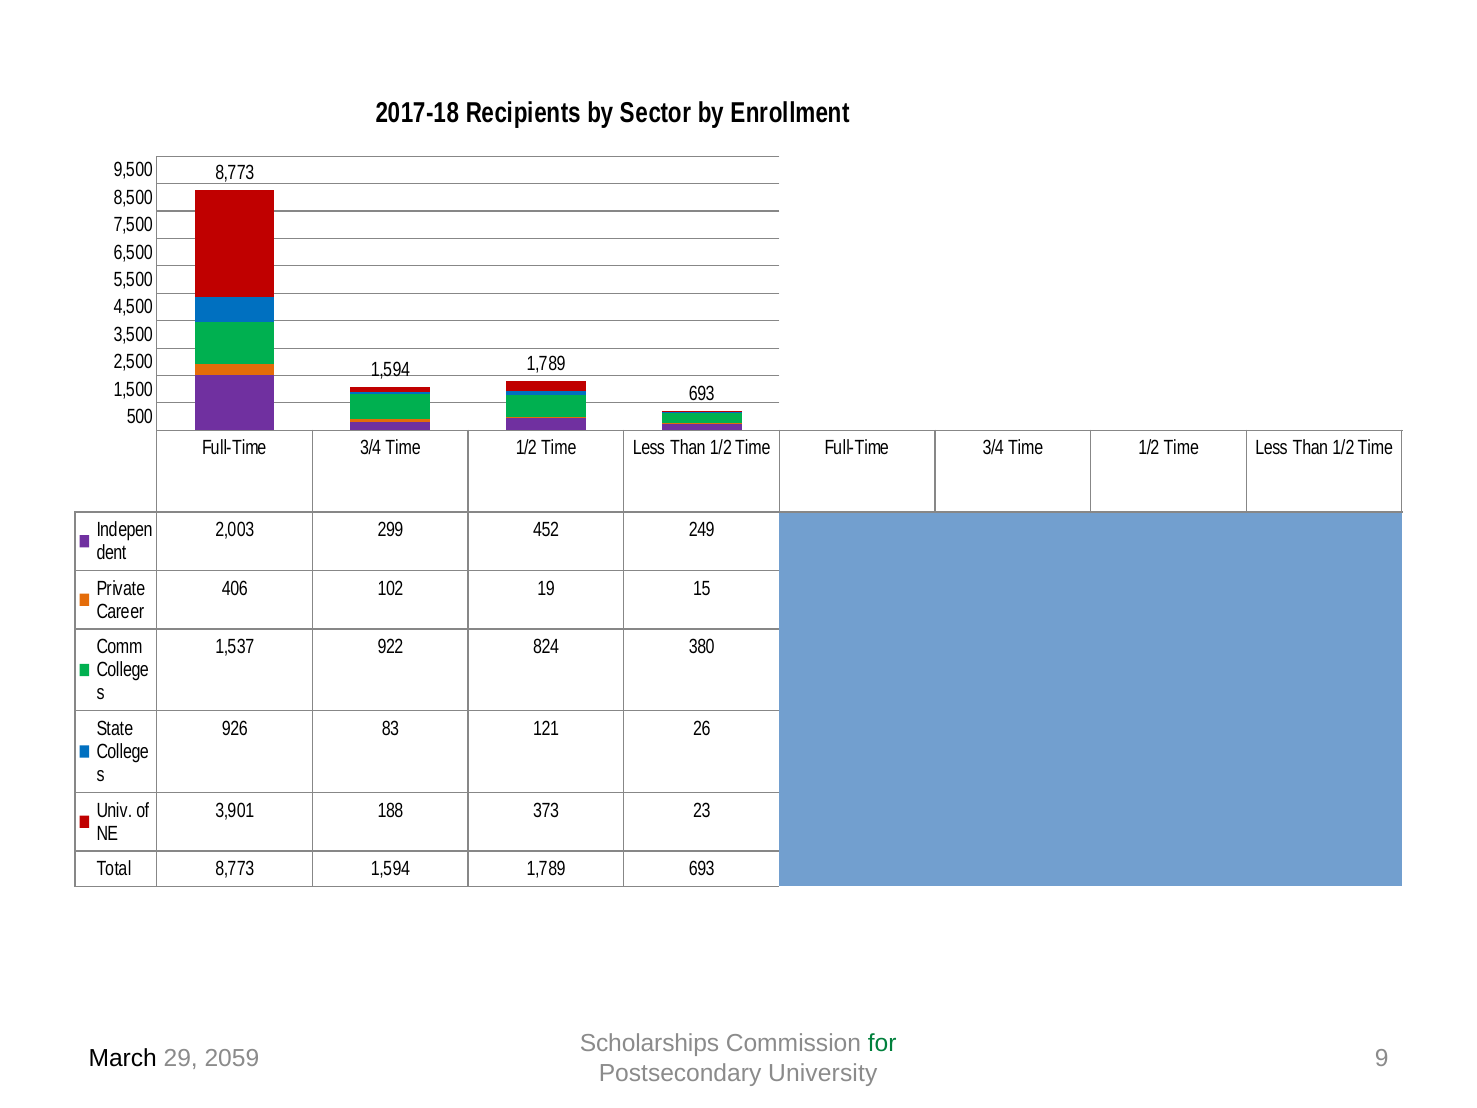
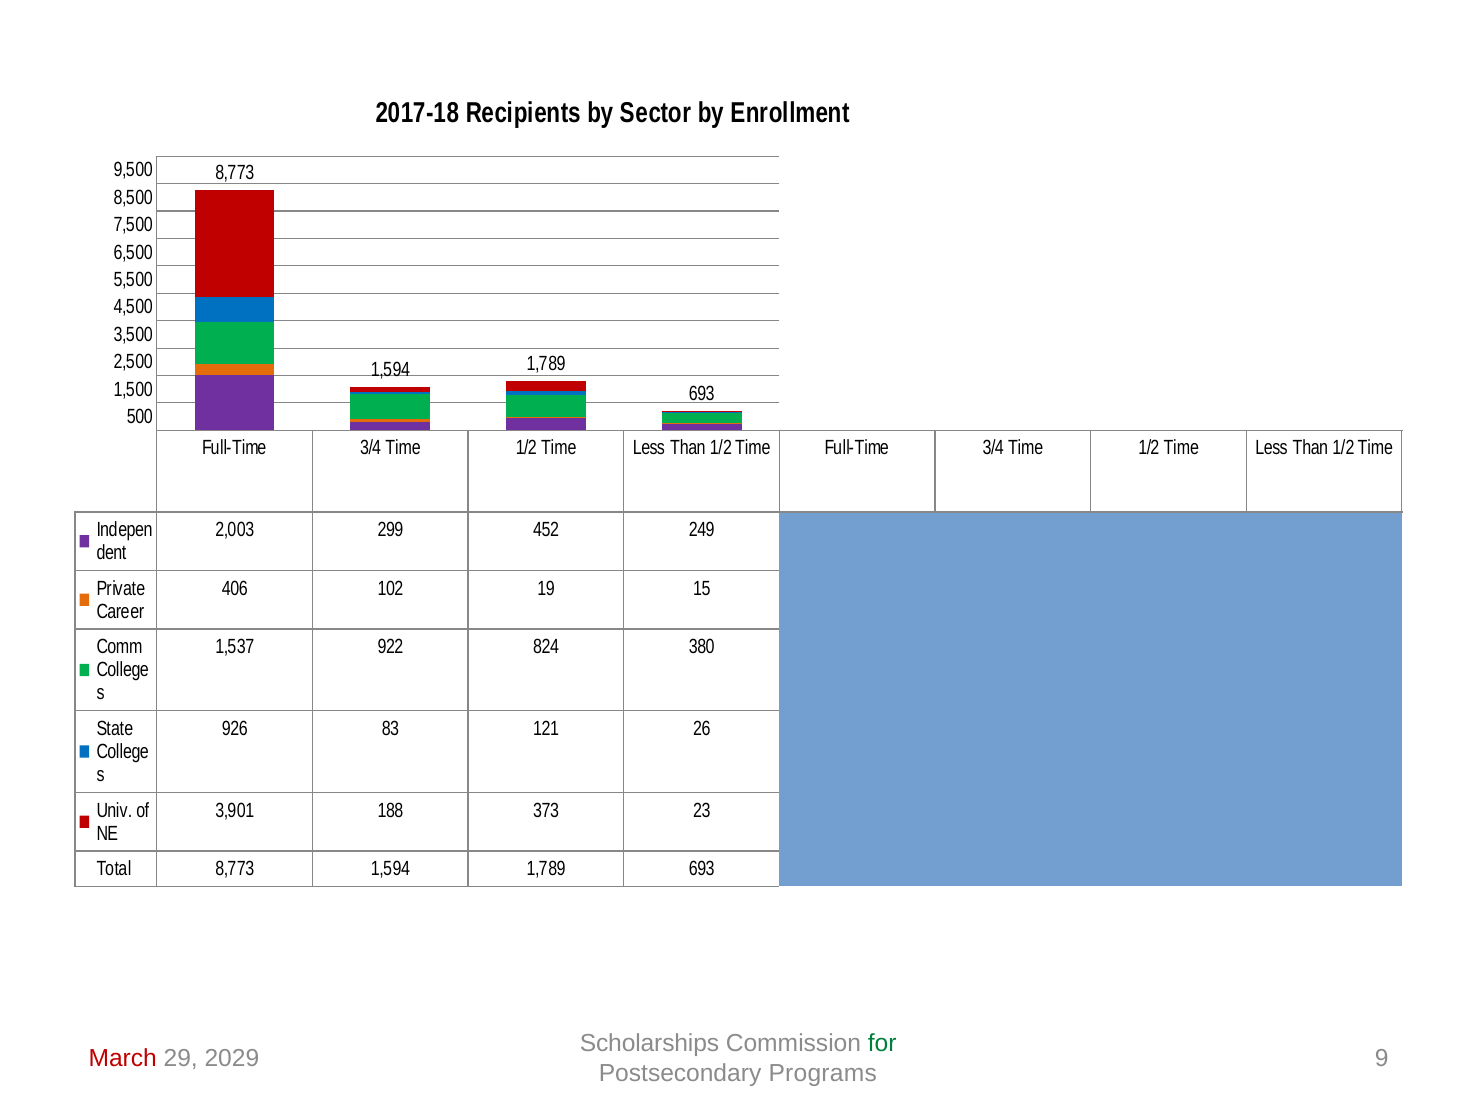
March colour: black -> red
2059: 2059 -> 2029
University: University -> Programs
